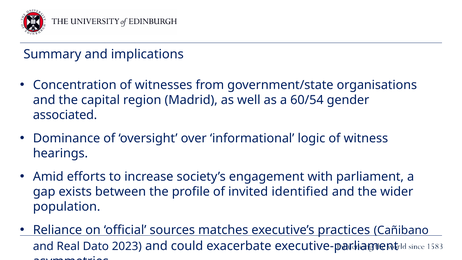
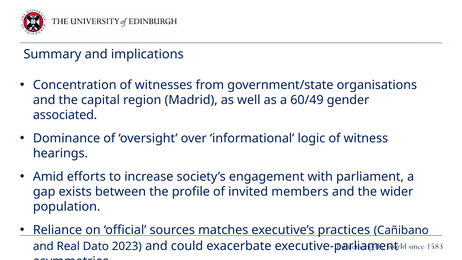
60/54: 60/54 -> 60/49
identified: identified -> members
